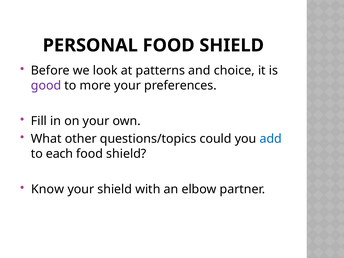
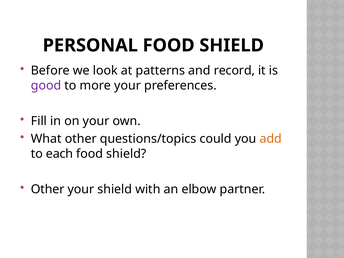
choice: choice -> record
add colour: blue -> orange
Know at (48, 189): Know -> Other
